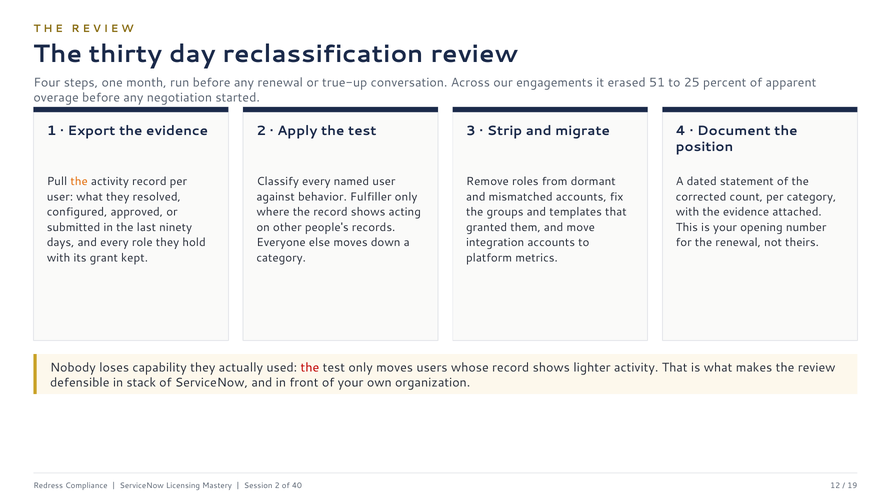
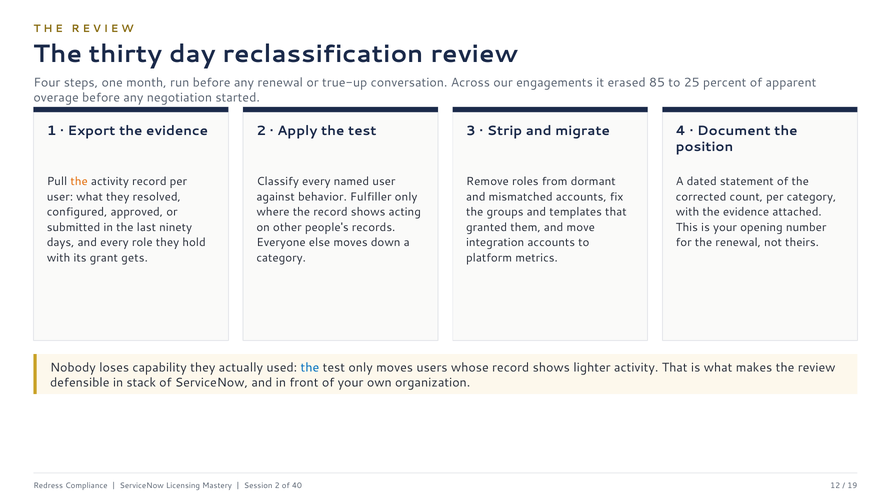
51: 51 -> 85
kept: kept -> gets
the at (310, 368) colour: red -> blue
